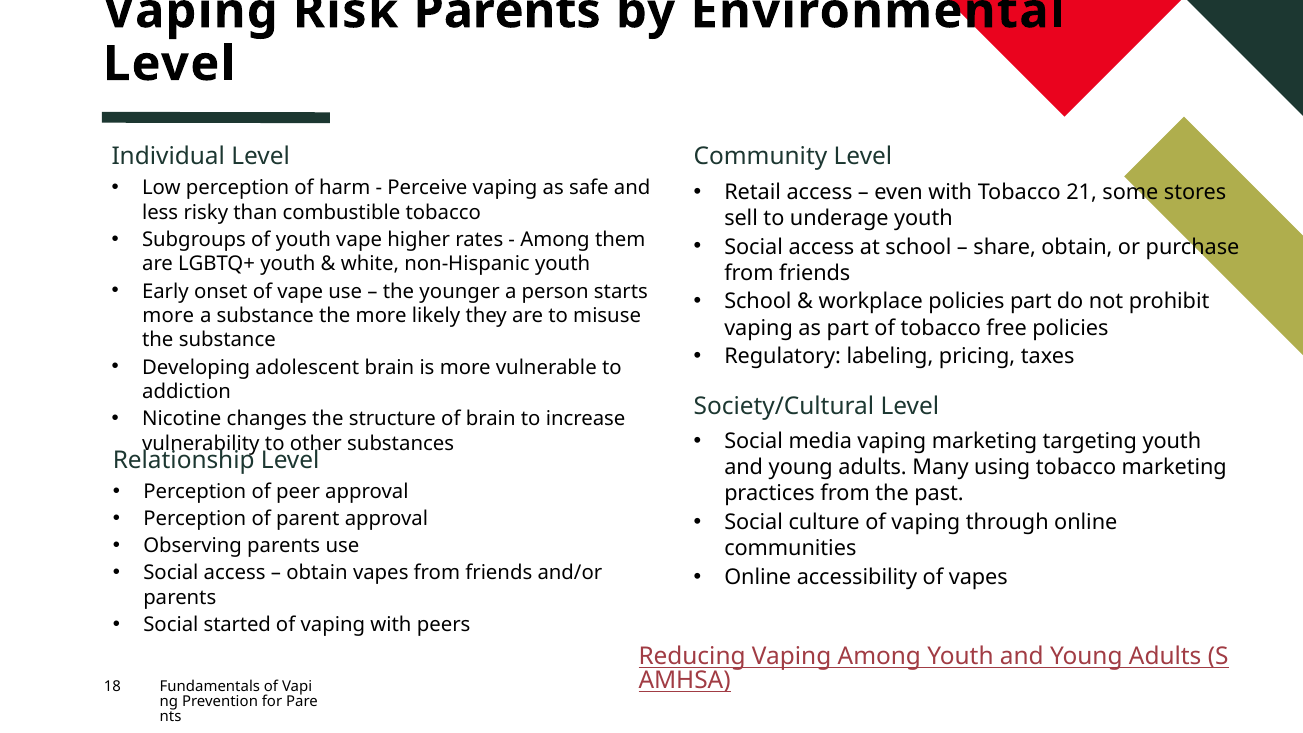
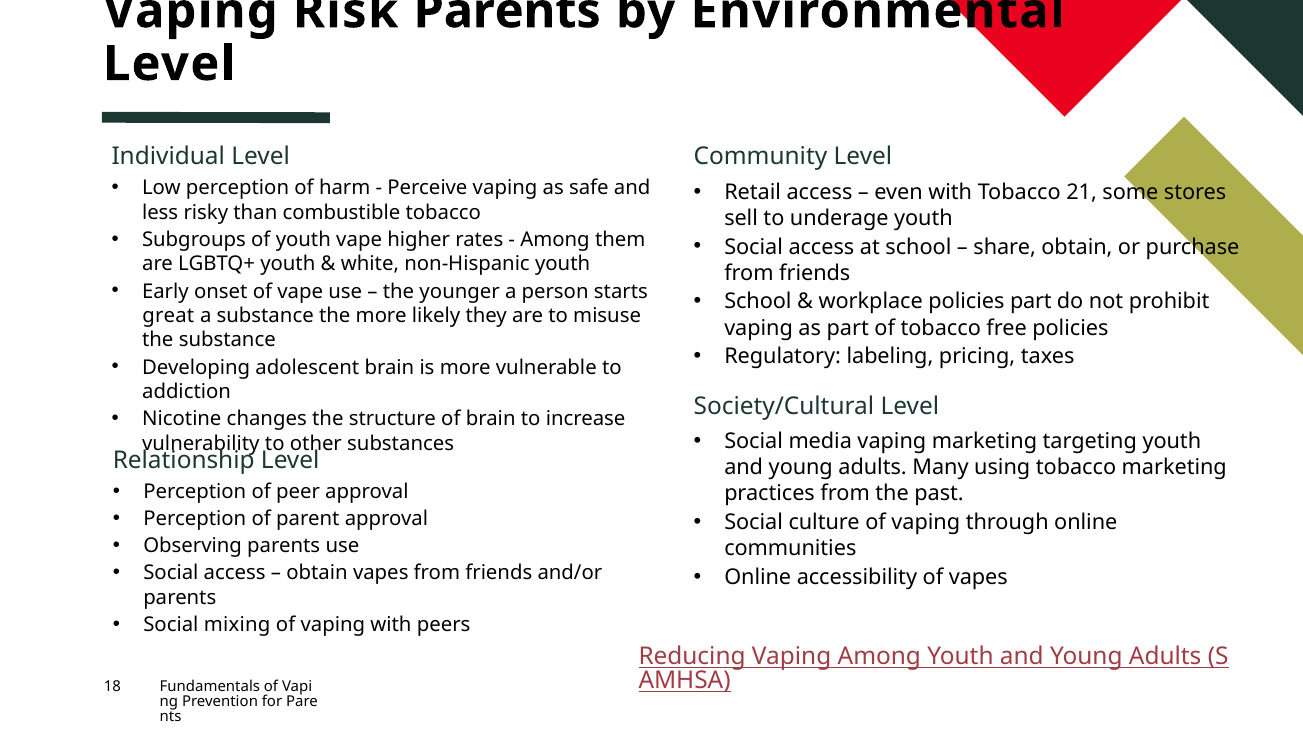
more at (168, 316): more -> great
started: started -> mixing
